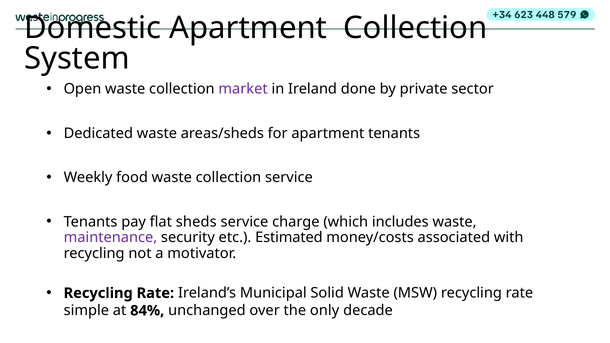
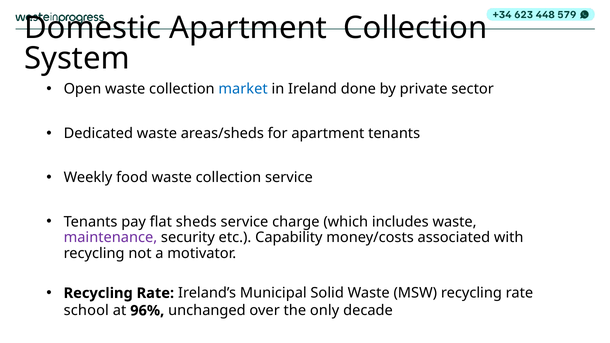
market colour: purple -> blue
Estimated: Estimated -> Capability
simple: simple -> school
84%: 84% -> 96%
